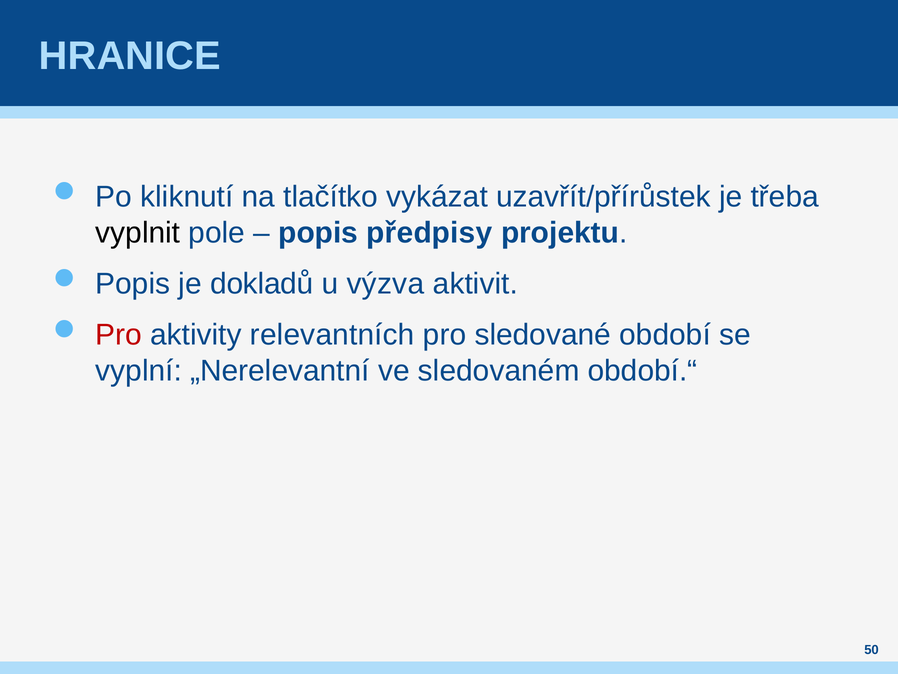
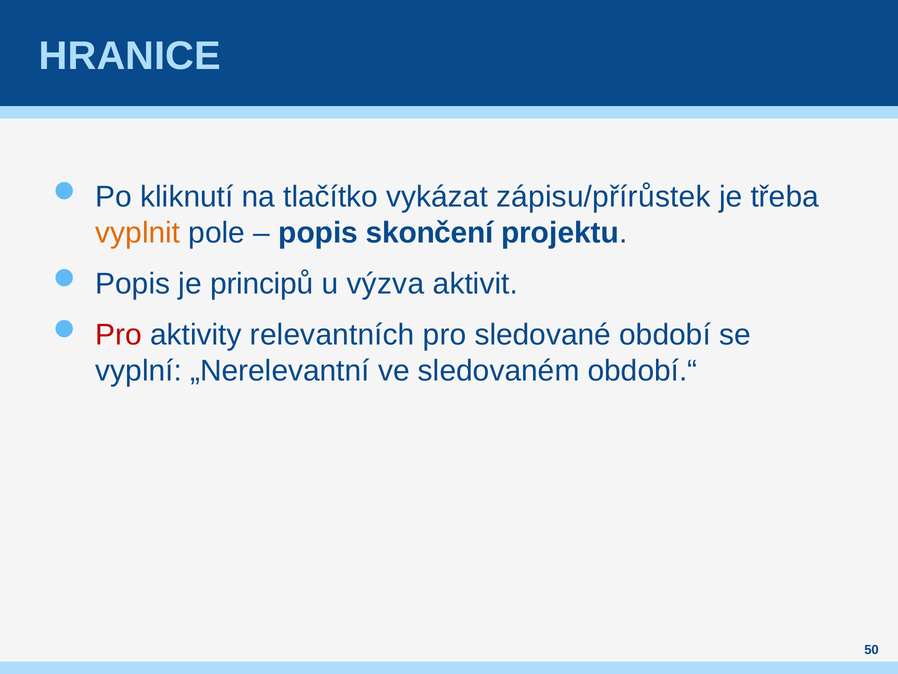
uzavřít/přírůstek: uzavřít/přírůstek -> zápisu/přírůstek
vyplnit colour: black -> orange
předpisy: předpisy -> skončení
dokladů: dokladů -> principů
